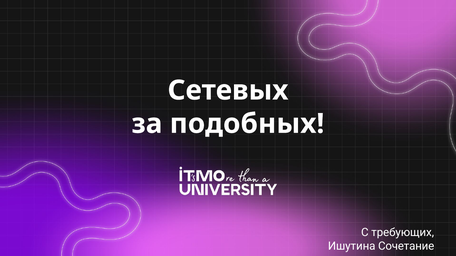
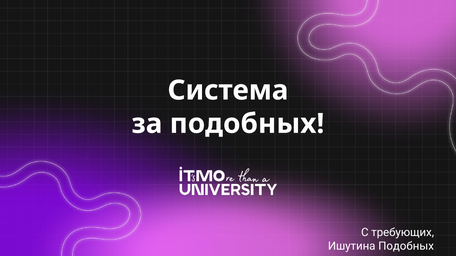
Сетевых: Сетевых -> Система
Ишутина Сочетание: Сочетание -> Подобных
